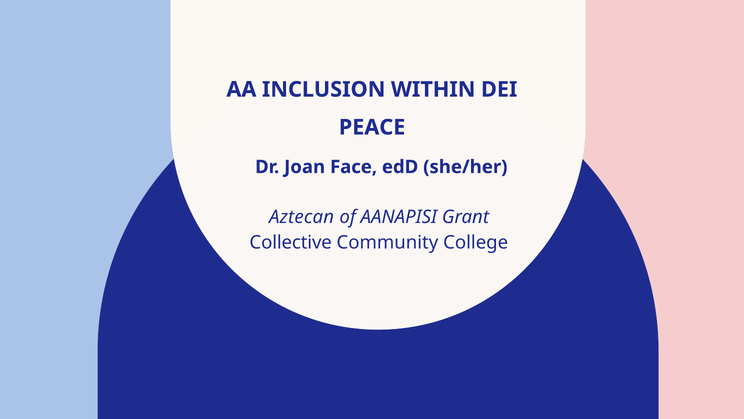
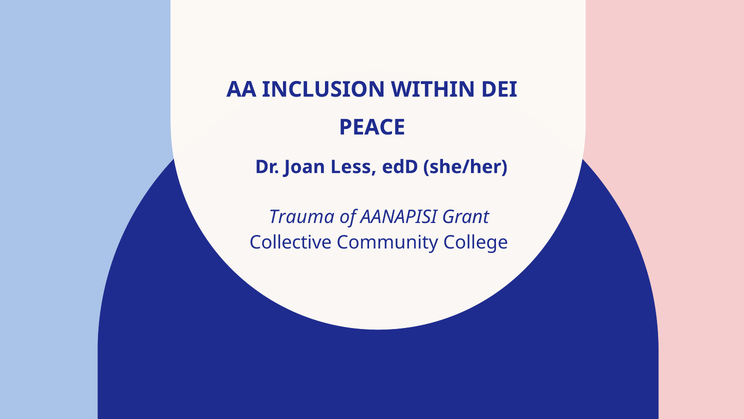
Face: Face -> Less
Aztecan: Aztecan -> Trauma
